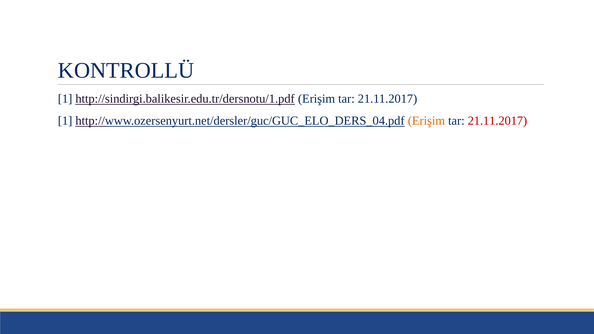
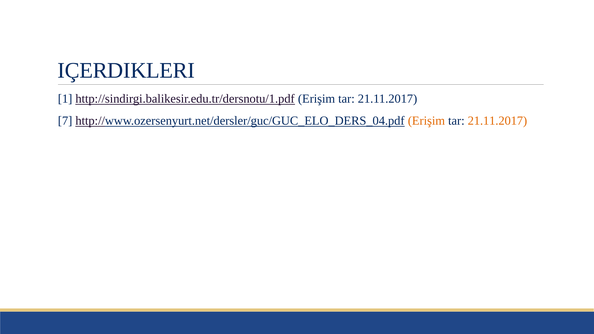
KONTROLLÜ: KONTROLLÜ -> IÇERDIKLERI
1 at (65, 121): 1 -> 7
21.11.2017 at (497, 121) colour: red -> orange
